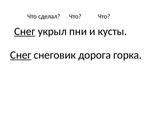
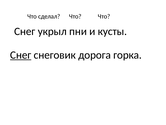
Снег at (25, 31) underline: present -> none
